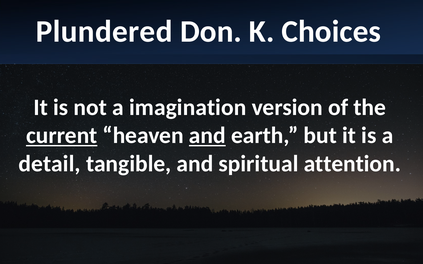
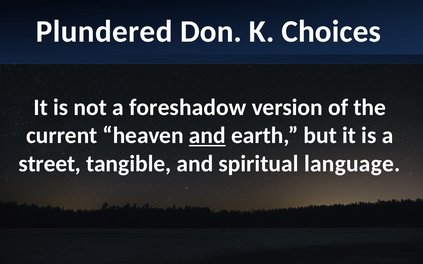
imagination: imagination -> foreshadow
current underline: present -> none
detail: detail -> street
attention: attention -> language
